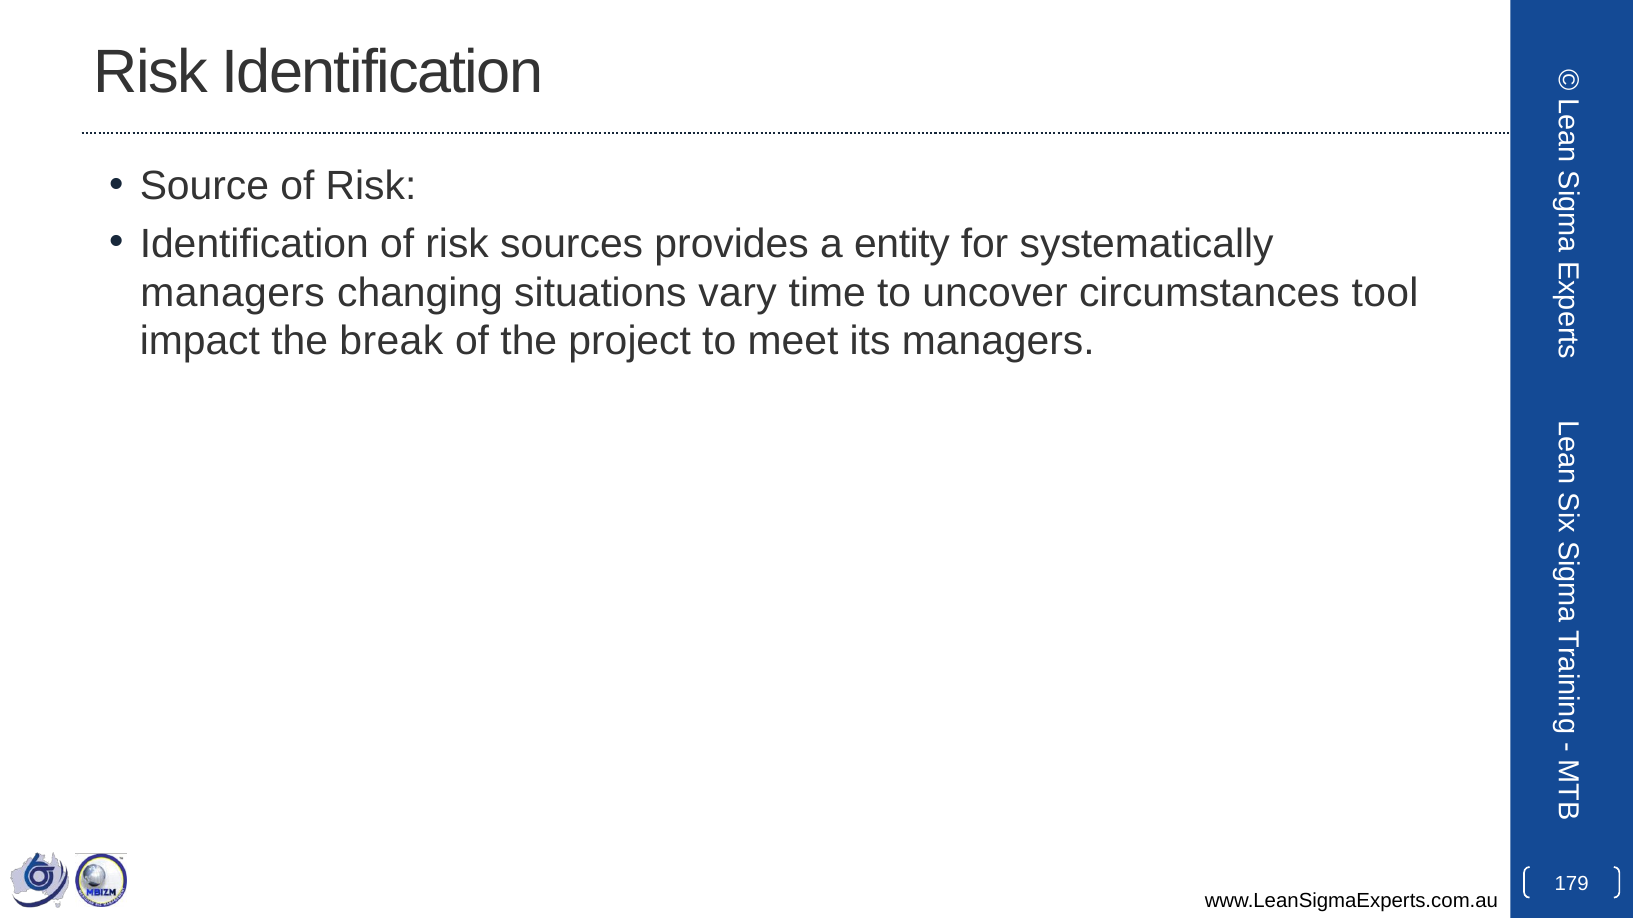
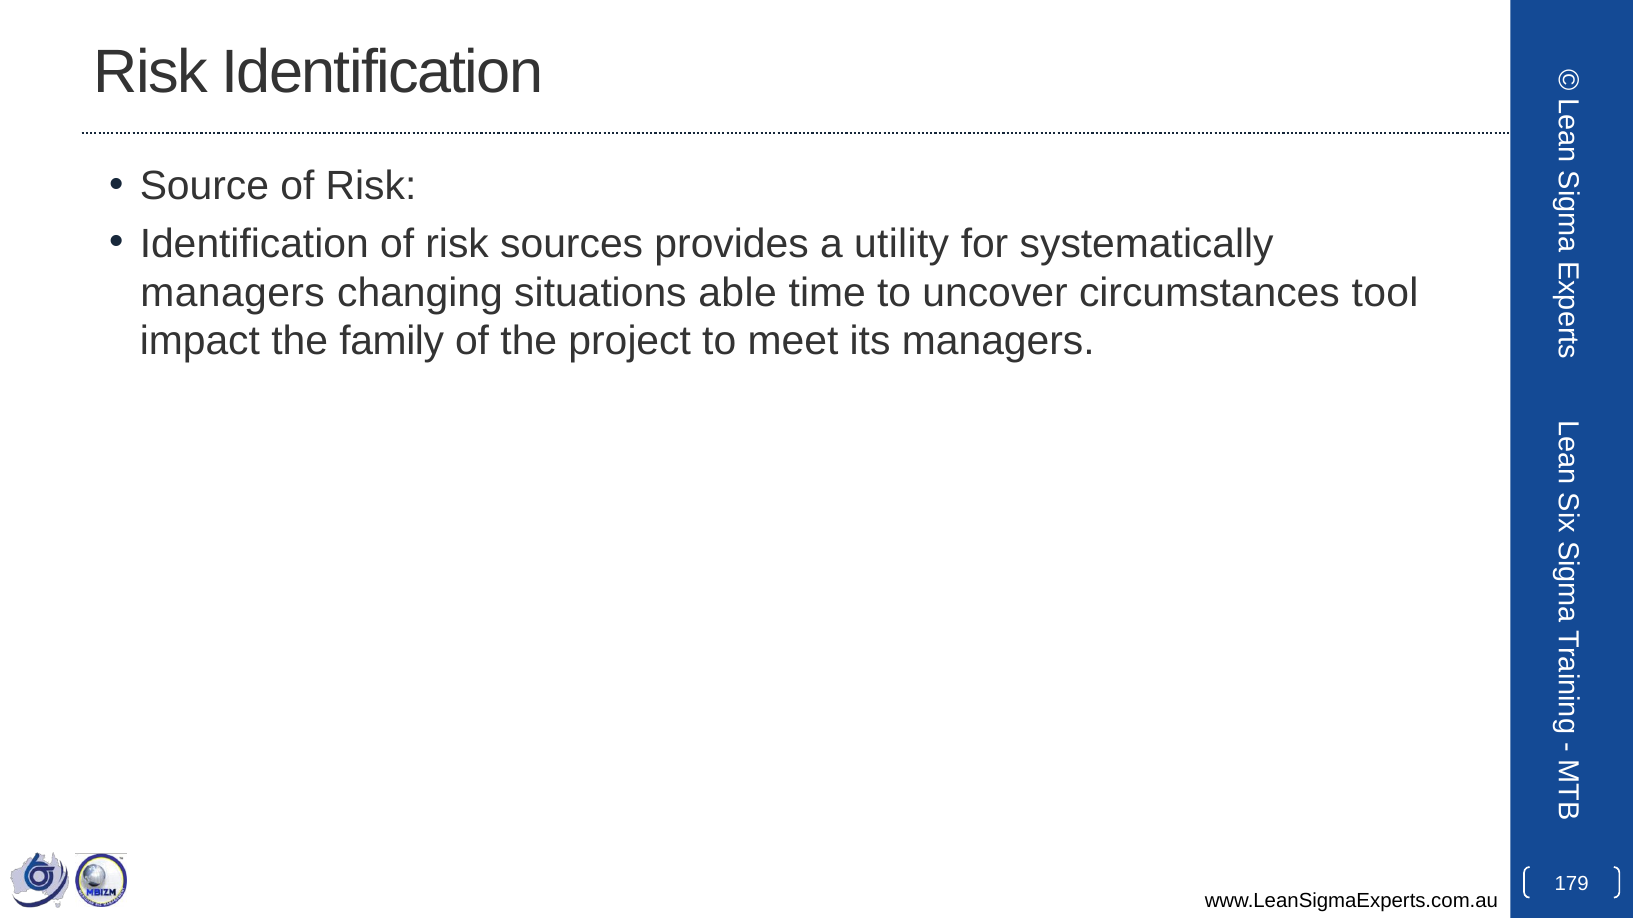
entity: entity -> utility
vary: vary -> able
break: break -> family
